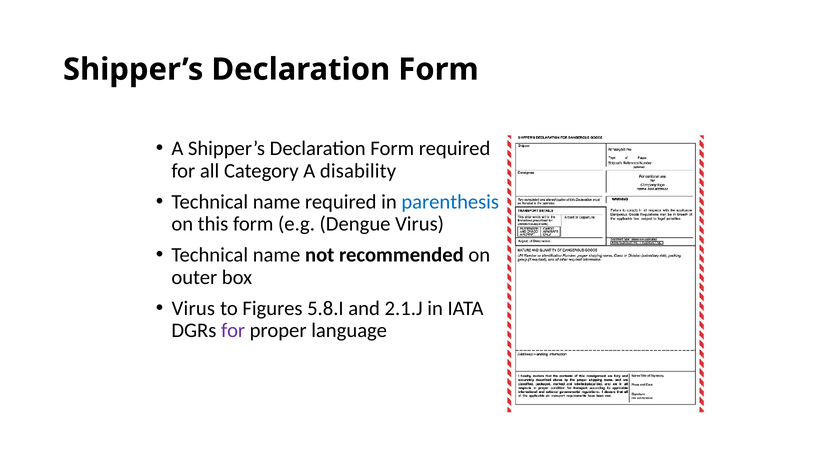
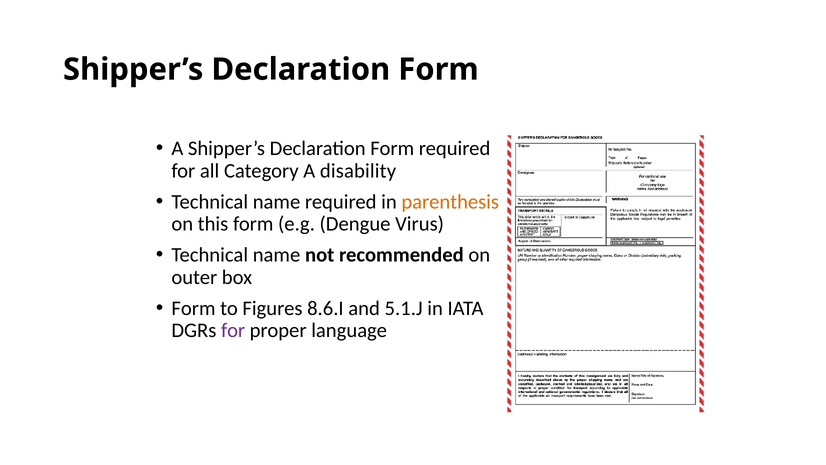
parenthesis colour: blue -> orange
Virus at (193, 308): Virus -> Form
5.8.I: 5.8.I -> 8.6.I
2.1.J: 2.1.J -> 5.1.J
